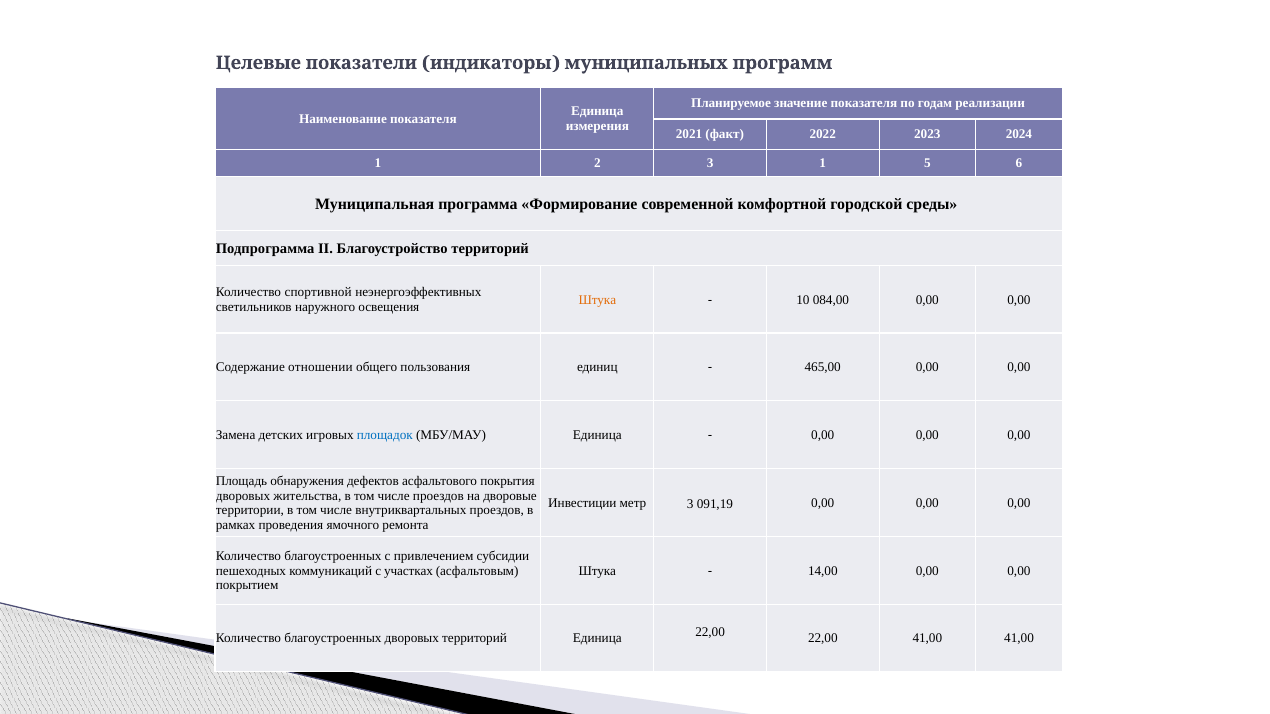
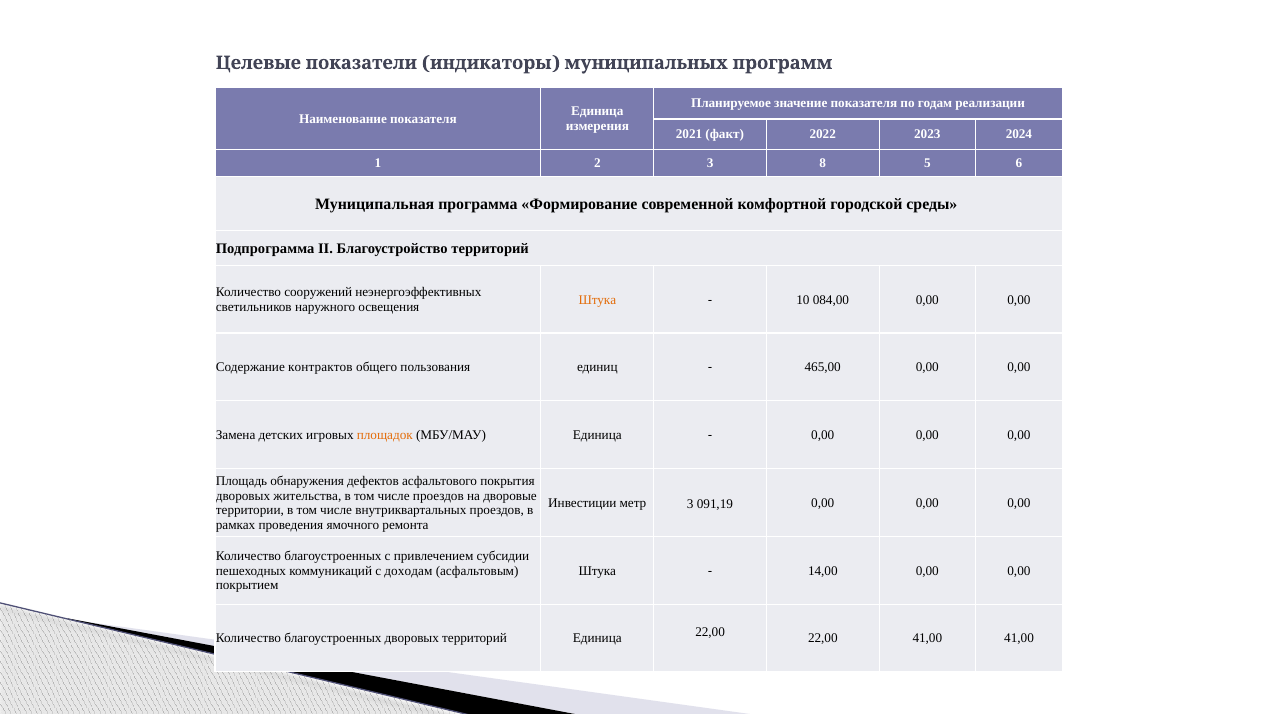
3 1: 1 -> 8
спортивной: спортивной -> сооружений
отношении: отношении -> контрактов
площадок colour: blue -> orange
участках: участках -> доходам
